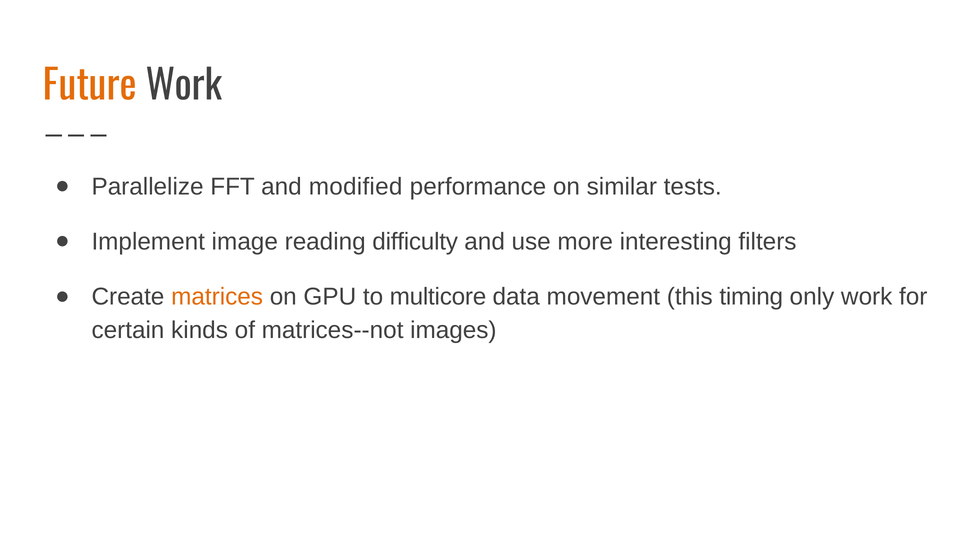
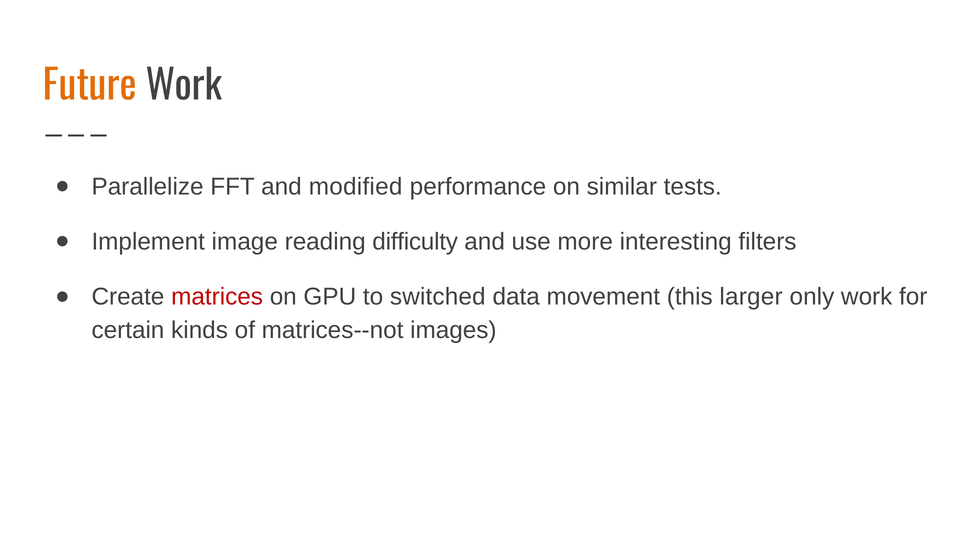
matrices colour: orange -> red
multicore: multicore -> switched
timing: timing -> larger
